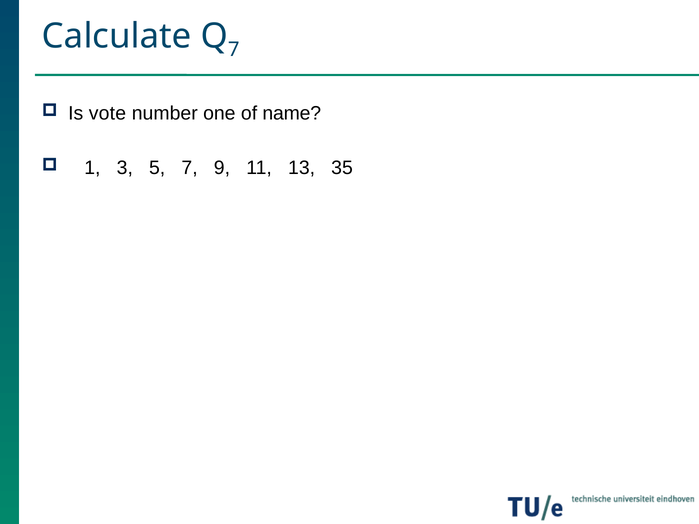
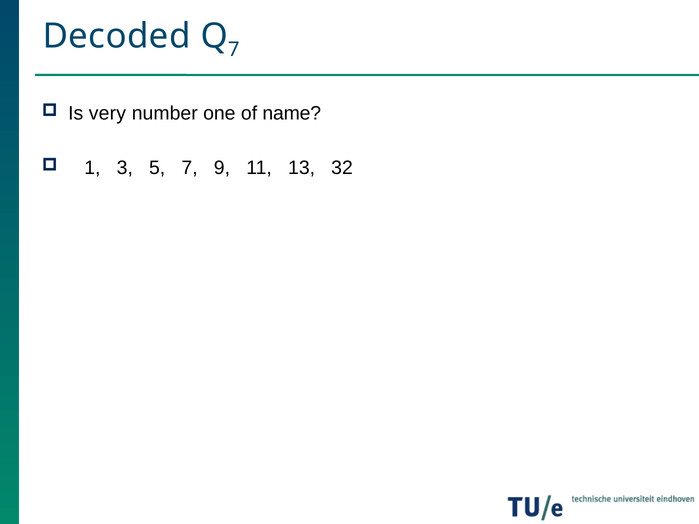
Calculate: Calculate -> Decoded
vote: vote -> very
35: 35 -> 32
